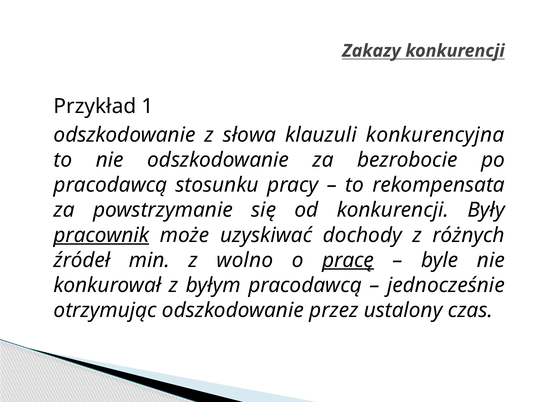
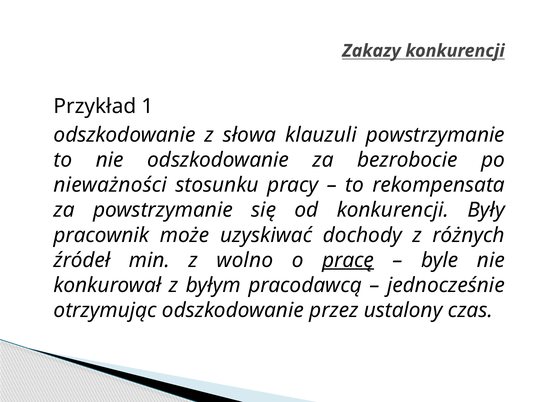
klauzuli konkurencyjna: konkurencyjna -> powstrzymanie
pracodawcą at (110, 185): pracodawcą -> nieważności
pracownik underline: present -> none
